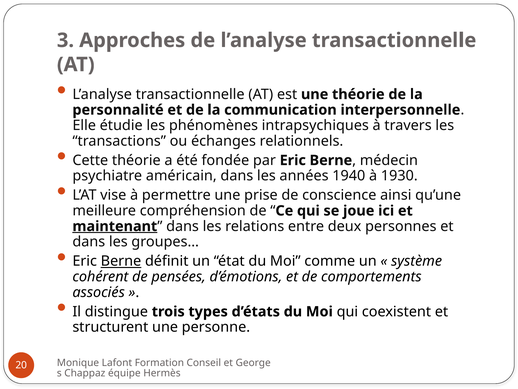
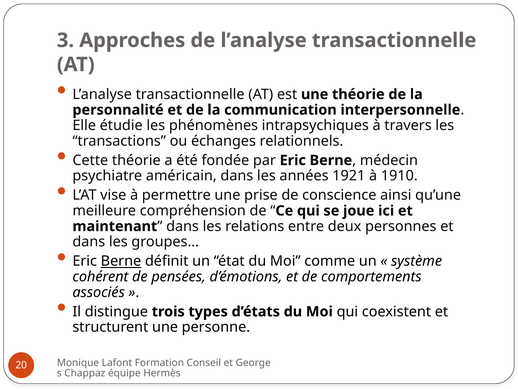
1940: 1940 -> 1921
1930: 1930 -> 1910
maintenant underline: present -> none
